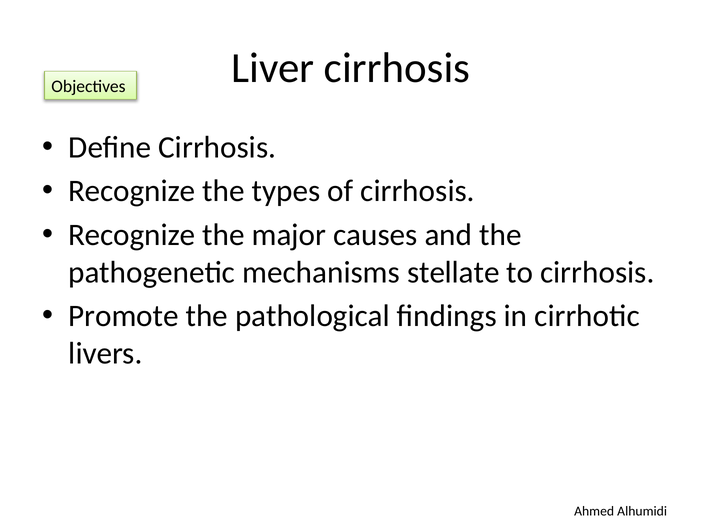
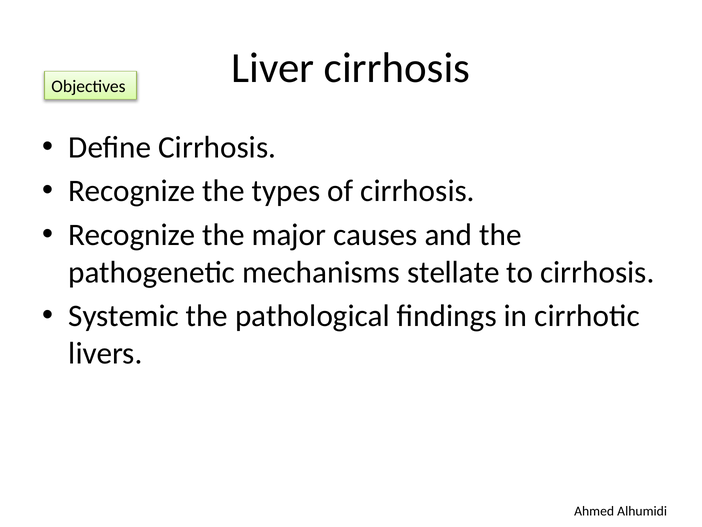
Promote: Promote -> Systemic
